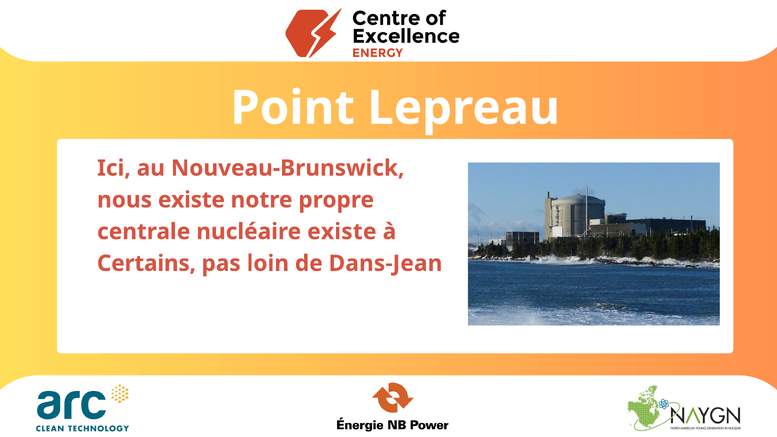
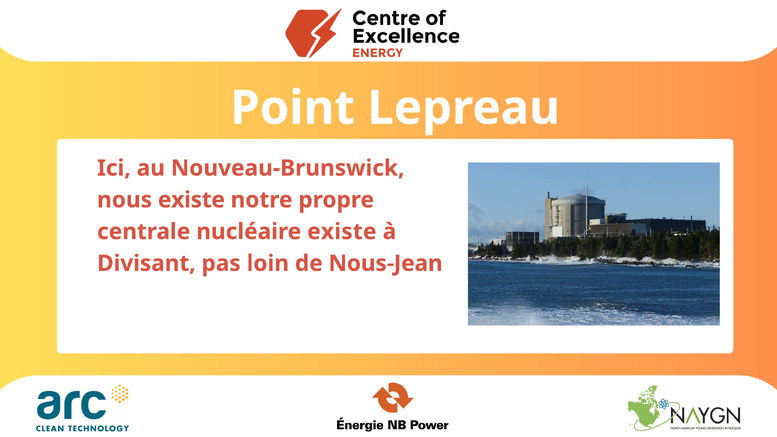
Certains: Certains -> Divisant
Dans-Jean: Dans-Jean -> Nous-Jean
